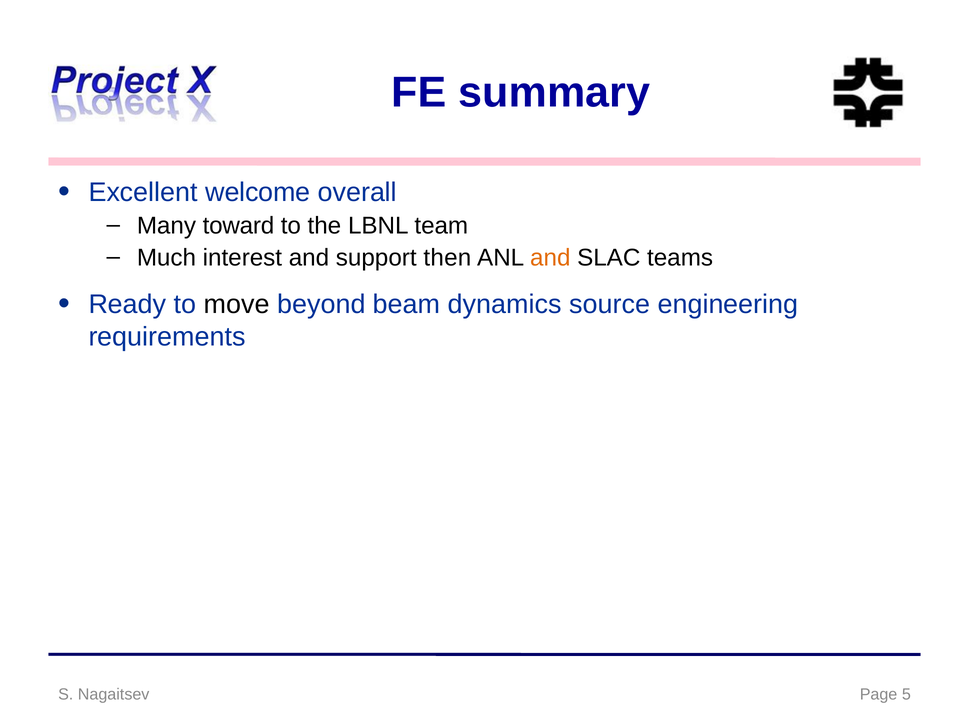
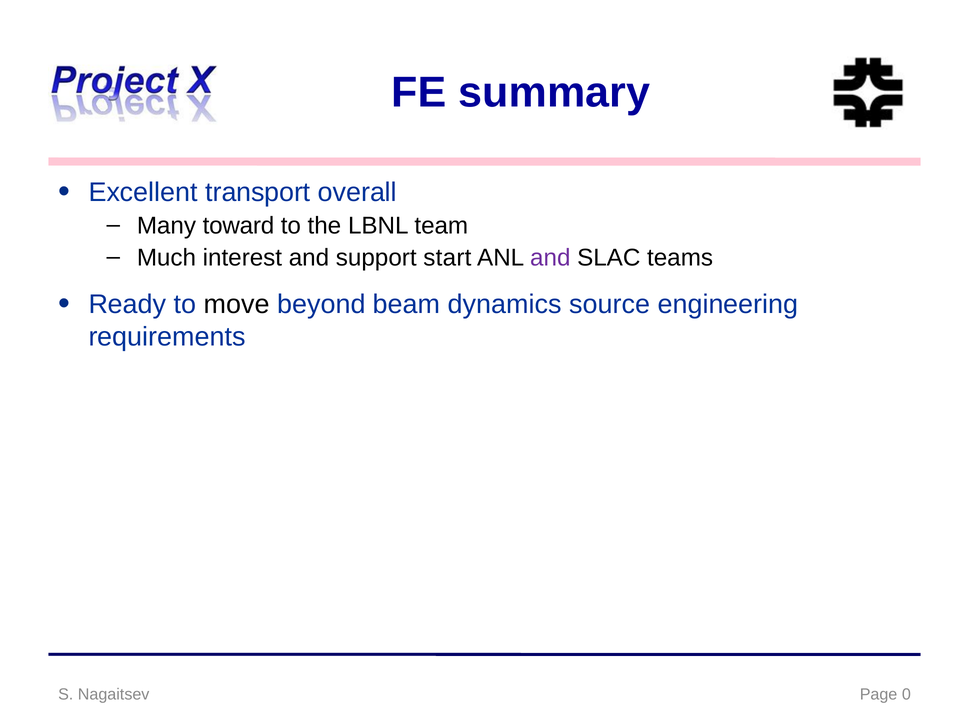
welcome: welcome -> transport
then: then -> start
and at (550, 257) colour: orange -> purple
5: 5 -> 0
